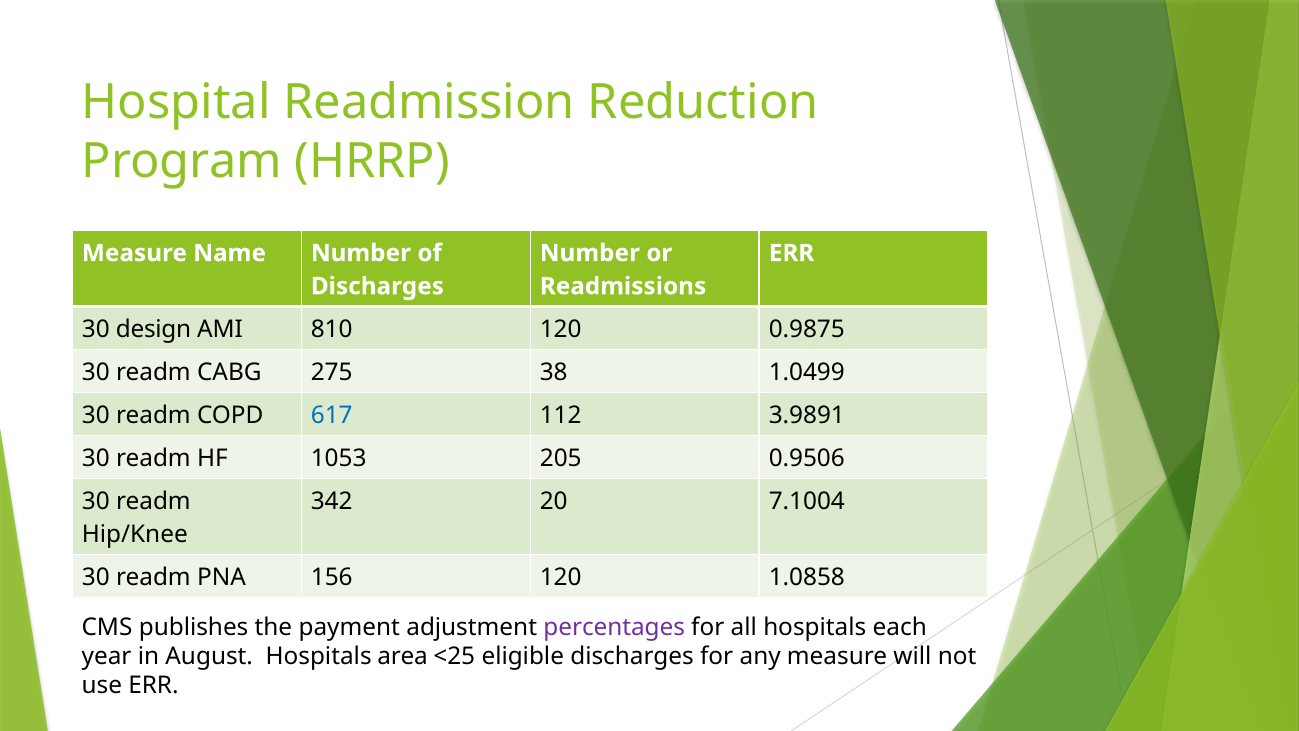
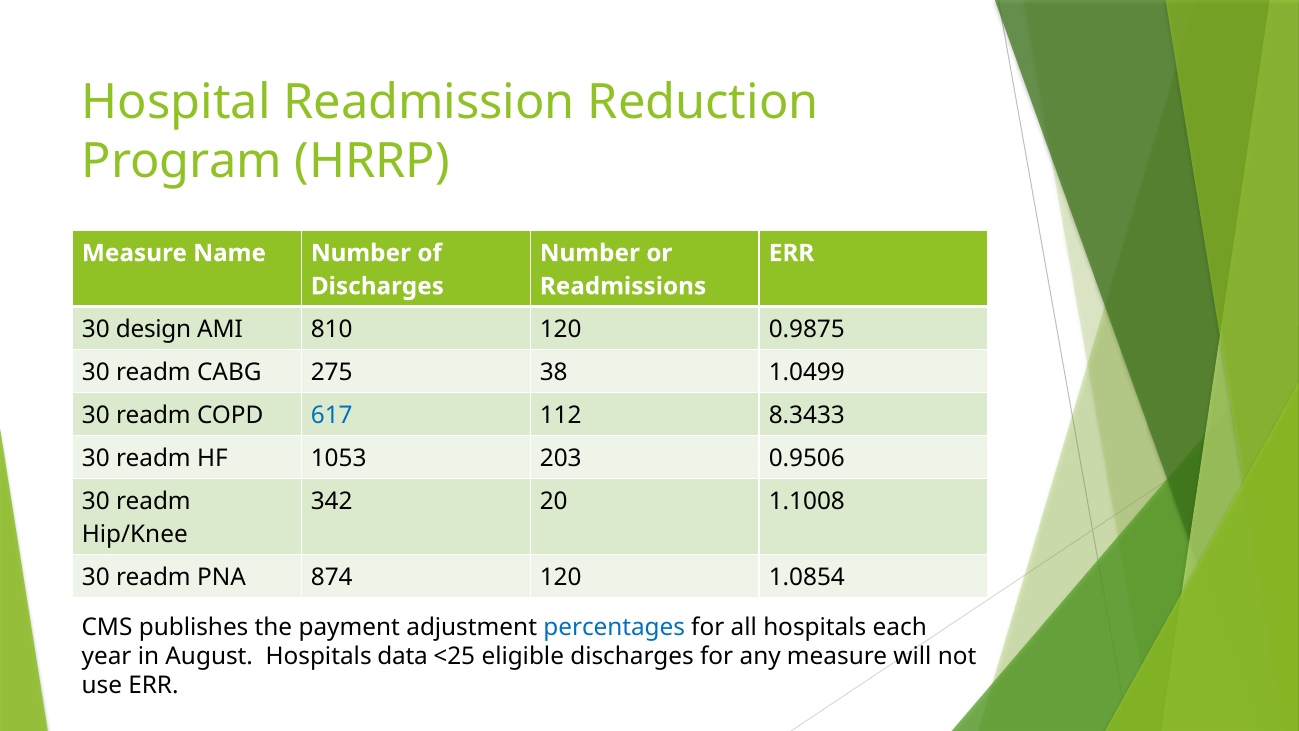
3.9891: 3.9891 -> 8.3433
205: 205 -> 203
7.1004: 7.1004 -> 1.1008
156: 156 -> 874
1.0858: 1.0858 -> 1.0854
percentages colour: purple -> blue
area: area -> data
